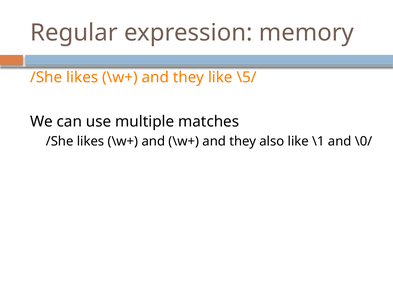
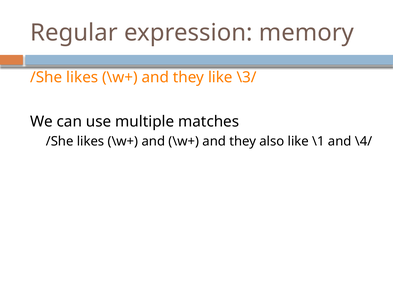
\5/: \5/ -> \3/
\0/: \0/ -> \4/
